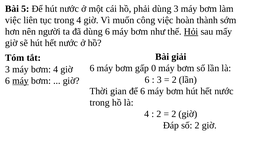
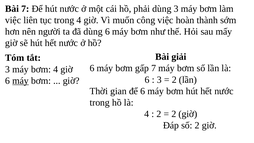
Bài 5: 5 -> 7
Hỏi underline: present -> none
gấp 0: 0 -> 7
